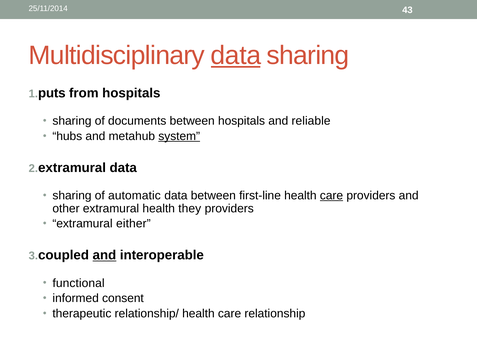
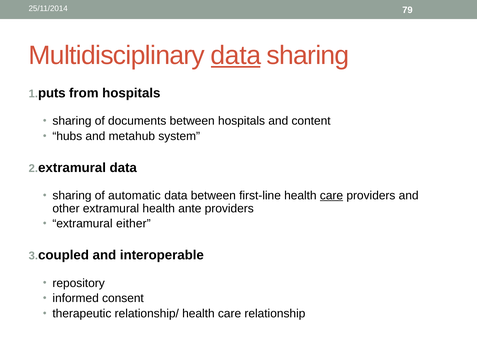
43: 43 -> 79
reliable: reliable -> content
system underline: present -> none
they: they -> ante
and at (104, 255) underline: present -> none
functional: functional -> repository
